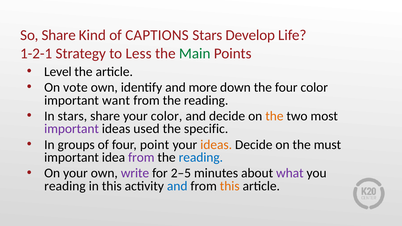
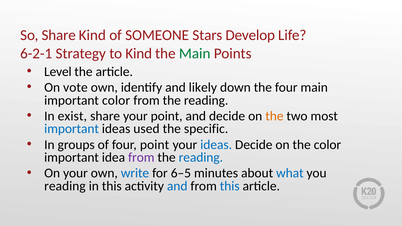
CAPTIONS: CAPTIONS -> SOMEONE
1-2-1: 1-2-1 -> 6-2-1
to Less: Less -> Kind
more: more -> likely
four color: color -> main
important want: want -> color
In stars: stars -> exist
your color: color -> point
important at (72, 129) colour: purple -> blue
ideas at (216, 145) colour: orange -> blue
the must: must -> color
write colour: purple -> blue
2–5: 2–5 -> 6–5
what colour: purple -> blue
this at (230, 186) colour: orange -> blue
